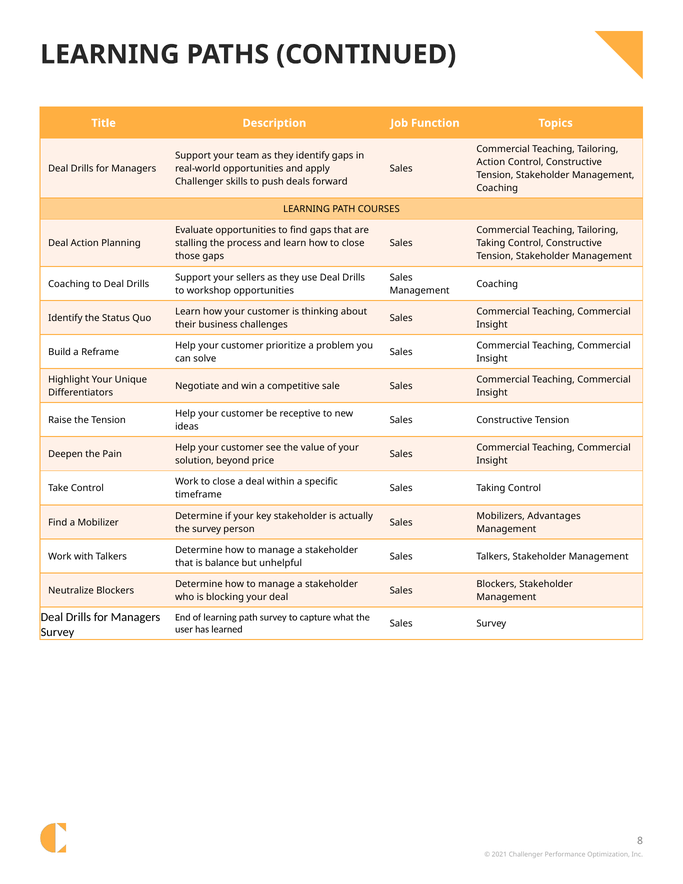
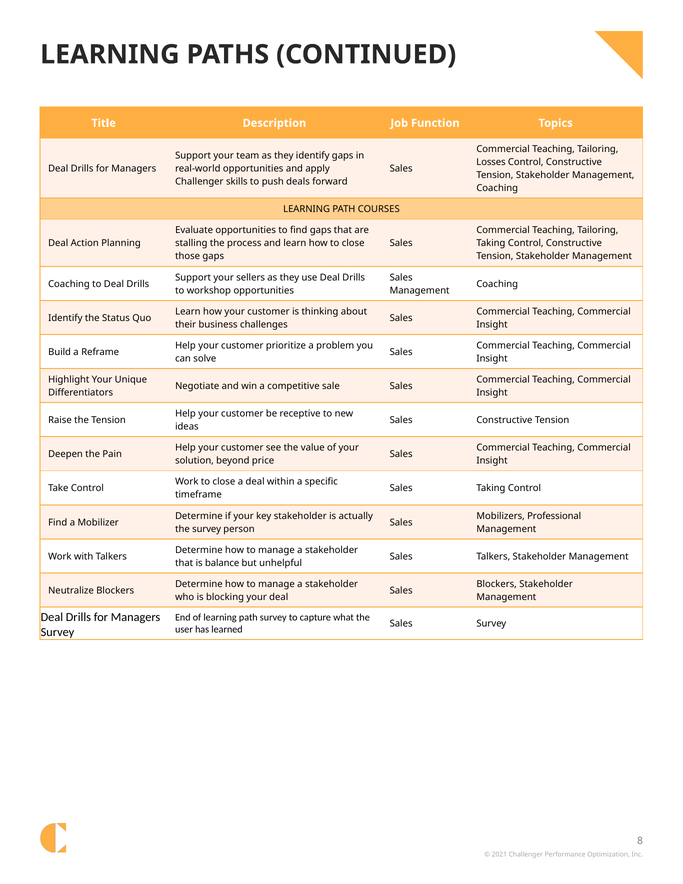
Action at (491, 162): Action -> Losses
Advantages: Advantages -> Professional
